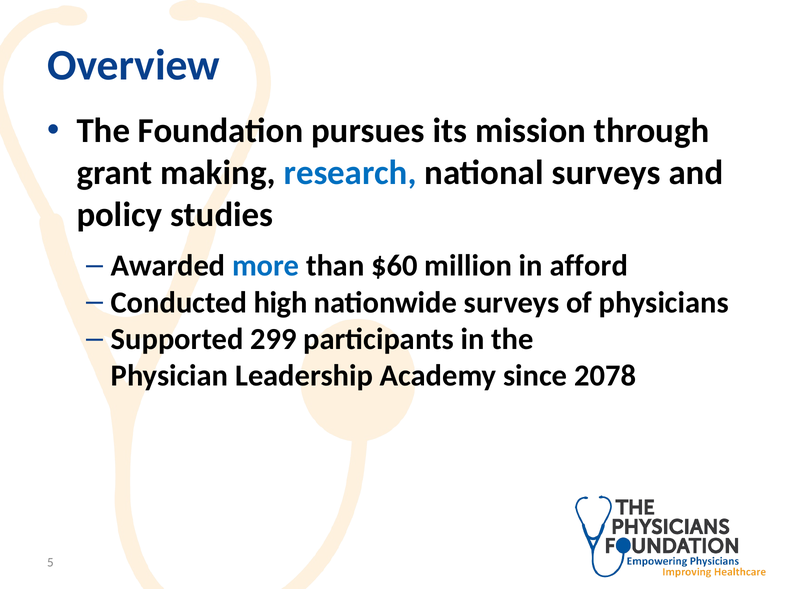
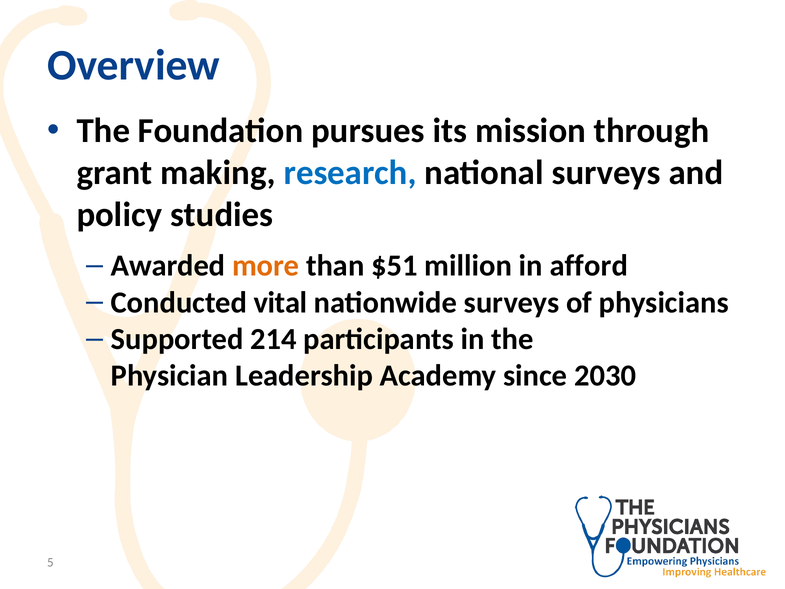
more colour: blue -> orange
$60: $60 -> $51
high: high -> vital
299: 299 -> 214
2078: 2078 -> 2030
